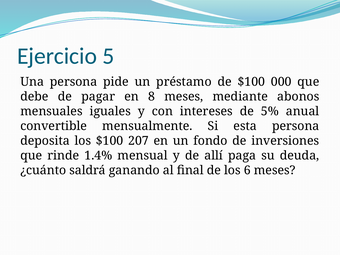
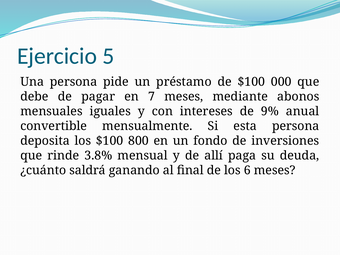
8: 8 -> 7
5%: 5% -> 9%
207: 207 -> 800
1.4%: 1.4% -> 3.8%
